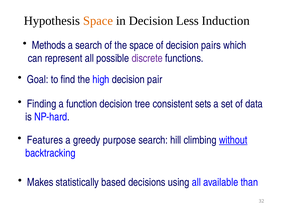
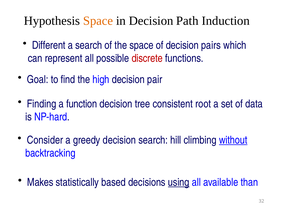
Less: Less -> Path
Methods: Methods -> Different
discrete colour: purple -> red
sets: sets -> root
Features: Features -> Consider
greedy purpose: purpose -> decision
using underline: none -> present
